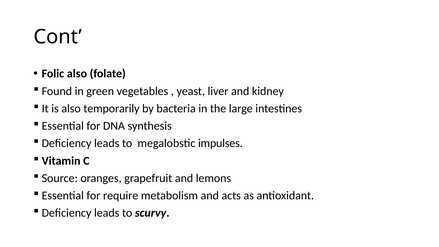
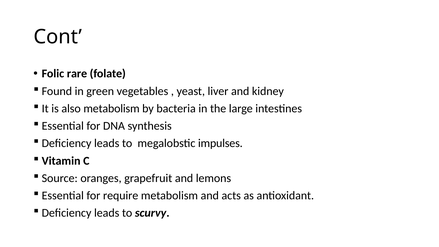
Folic also: also -> rare
also temporarily: temporarily -> metabolism
